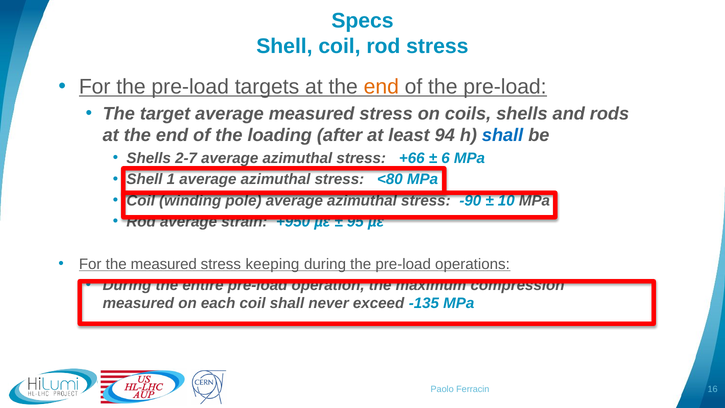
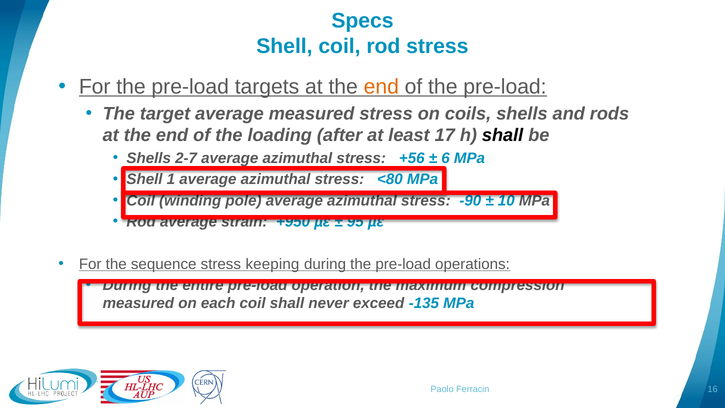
94: 94 -> 17
shall at (503, 135) colour: blue -> black
+66: +66 -> +56
the measured: measured -> sequence
